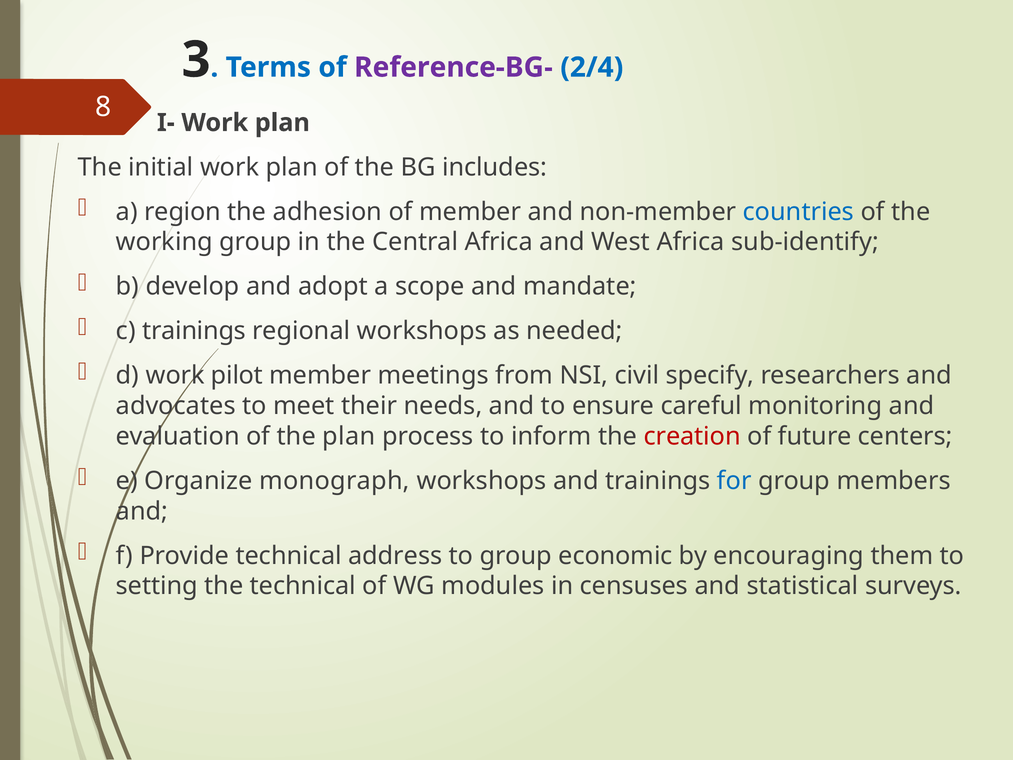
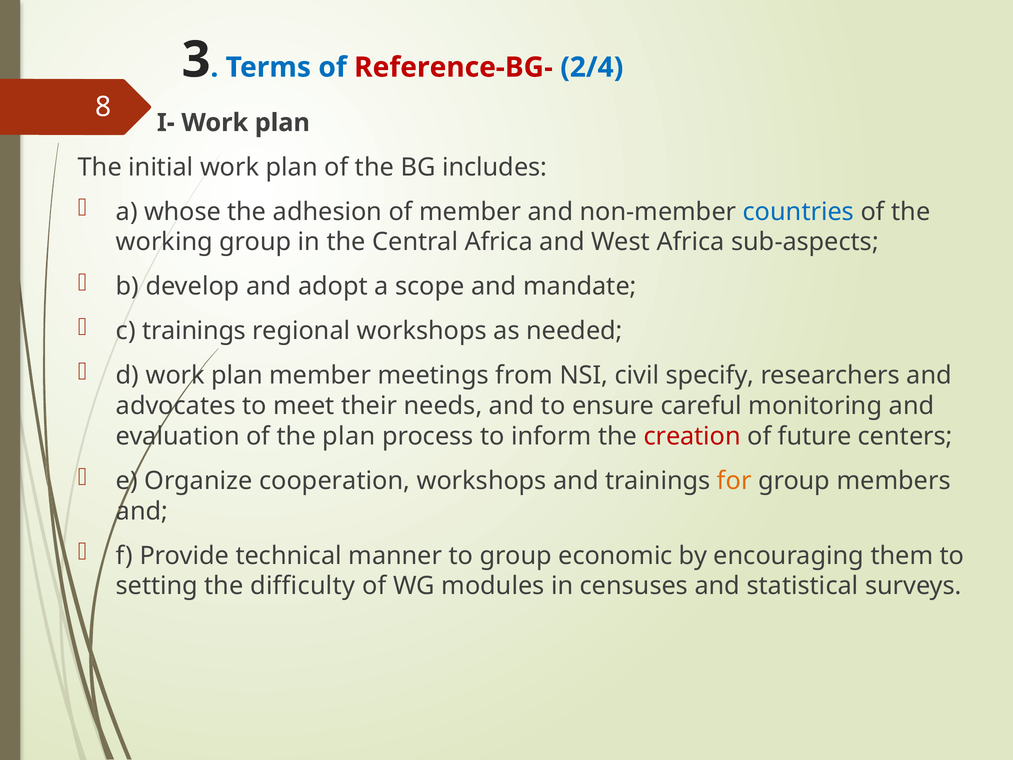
Reference-BG- colour: purple -> red
region: region -> whose
sub-identify: sub-identify -> sub-aspects
d work pilot: pilot -> plan
monograph: monograph -> cooperation
for colour: blue -> orange
address: address -> manner
the technical: technical -> difficulty
